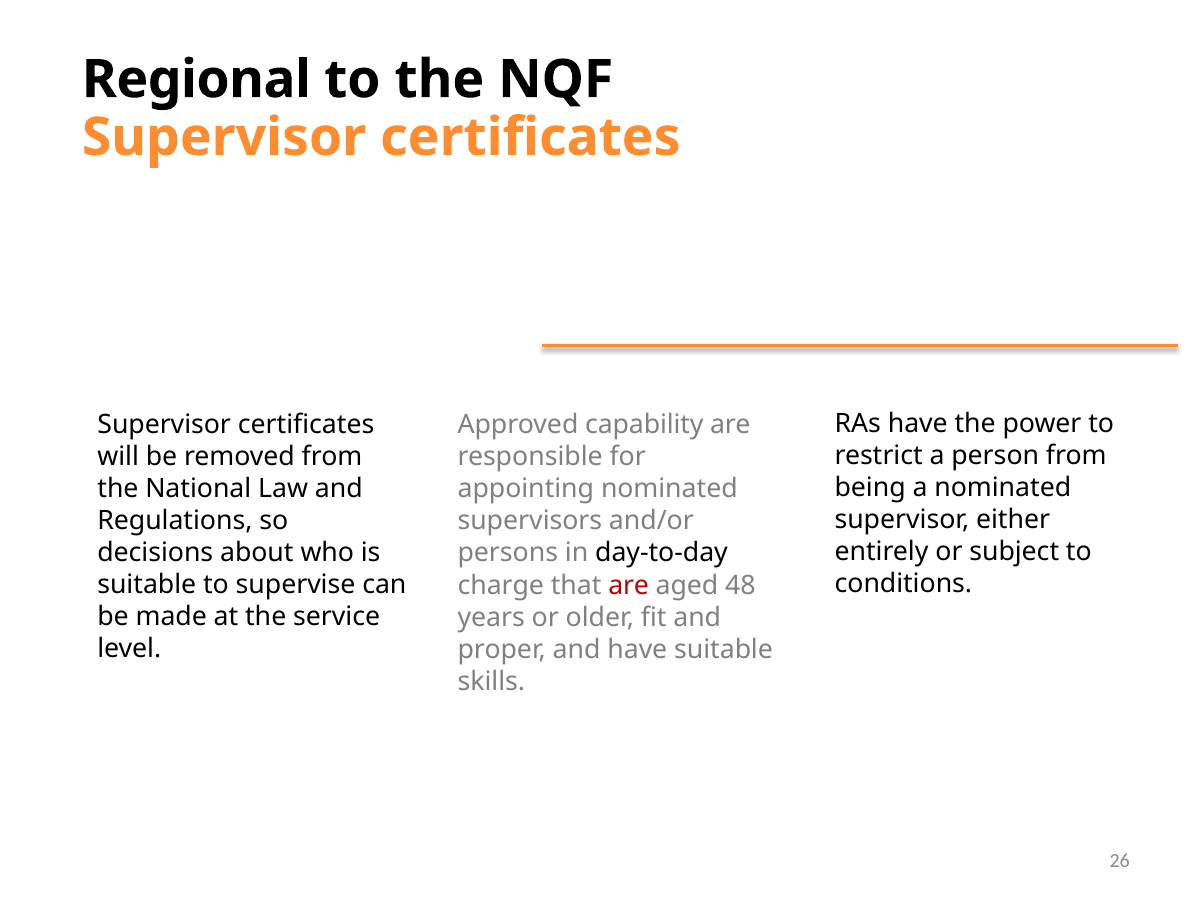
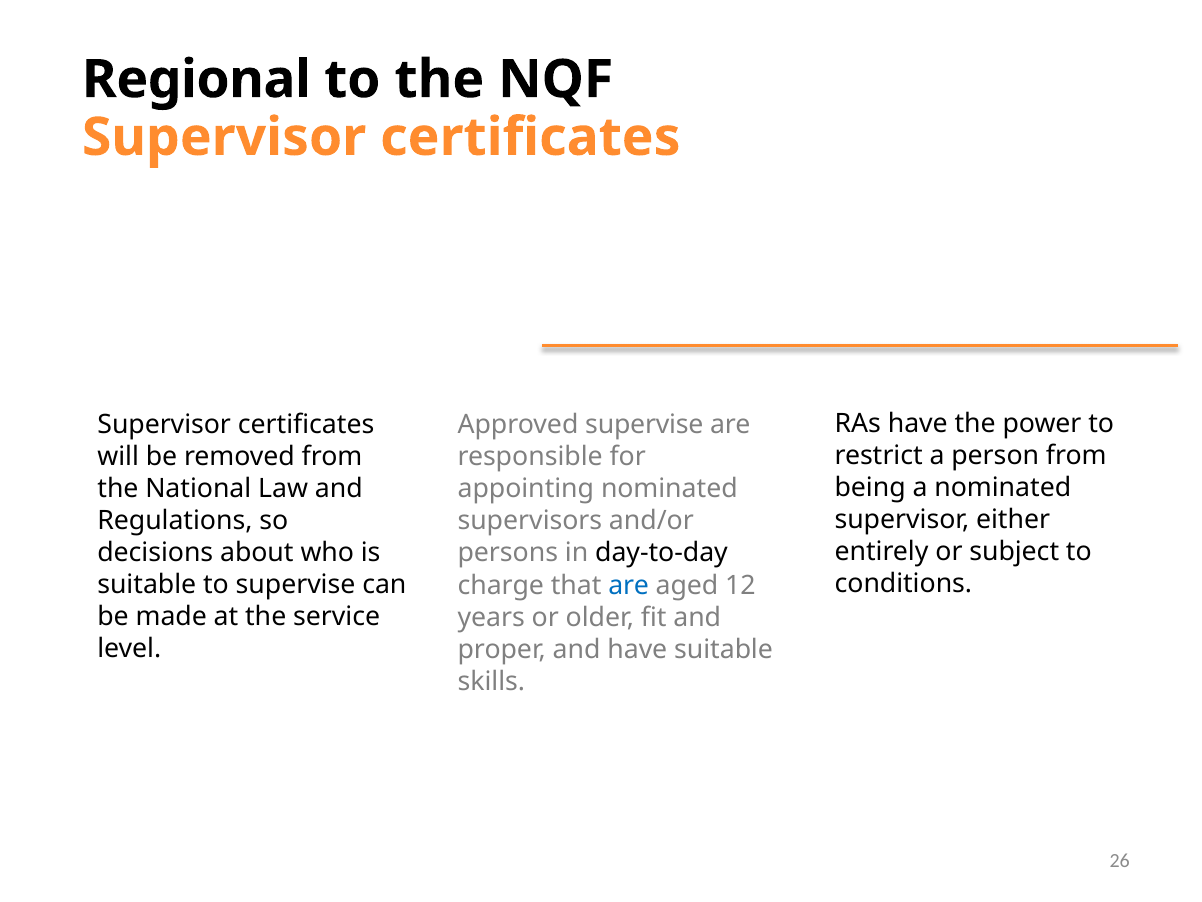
Approved capability: capability -> supervise
are at (629, 585) colour: red -> blue
48: 48 -> 12
